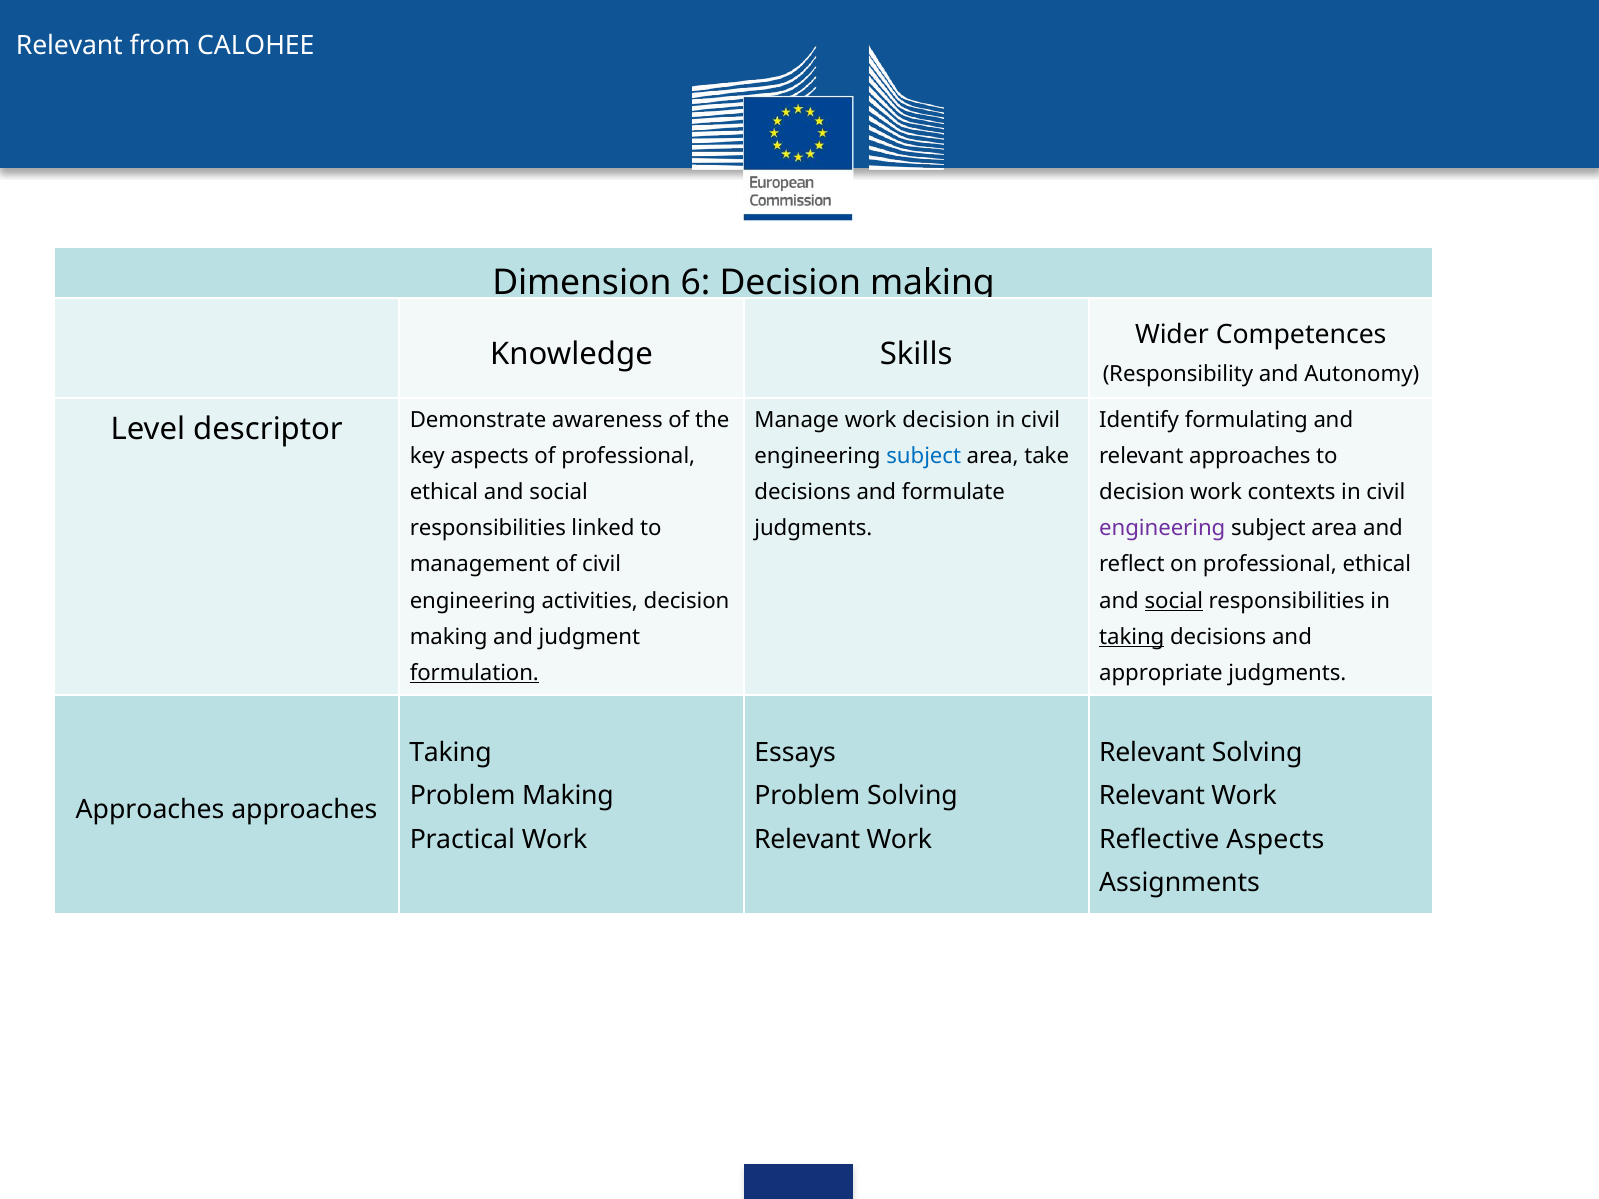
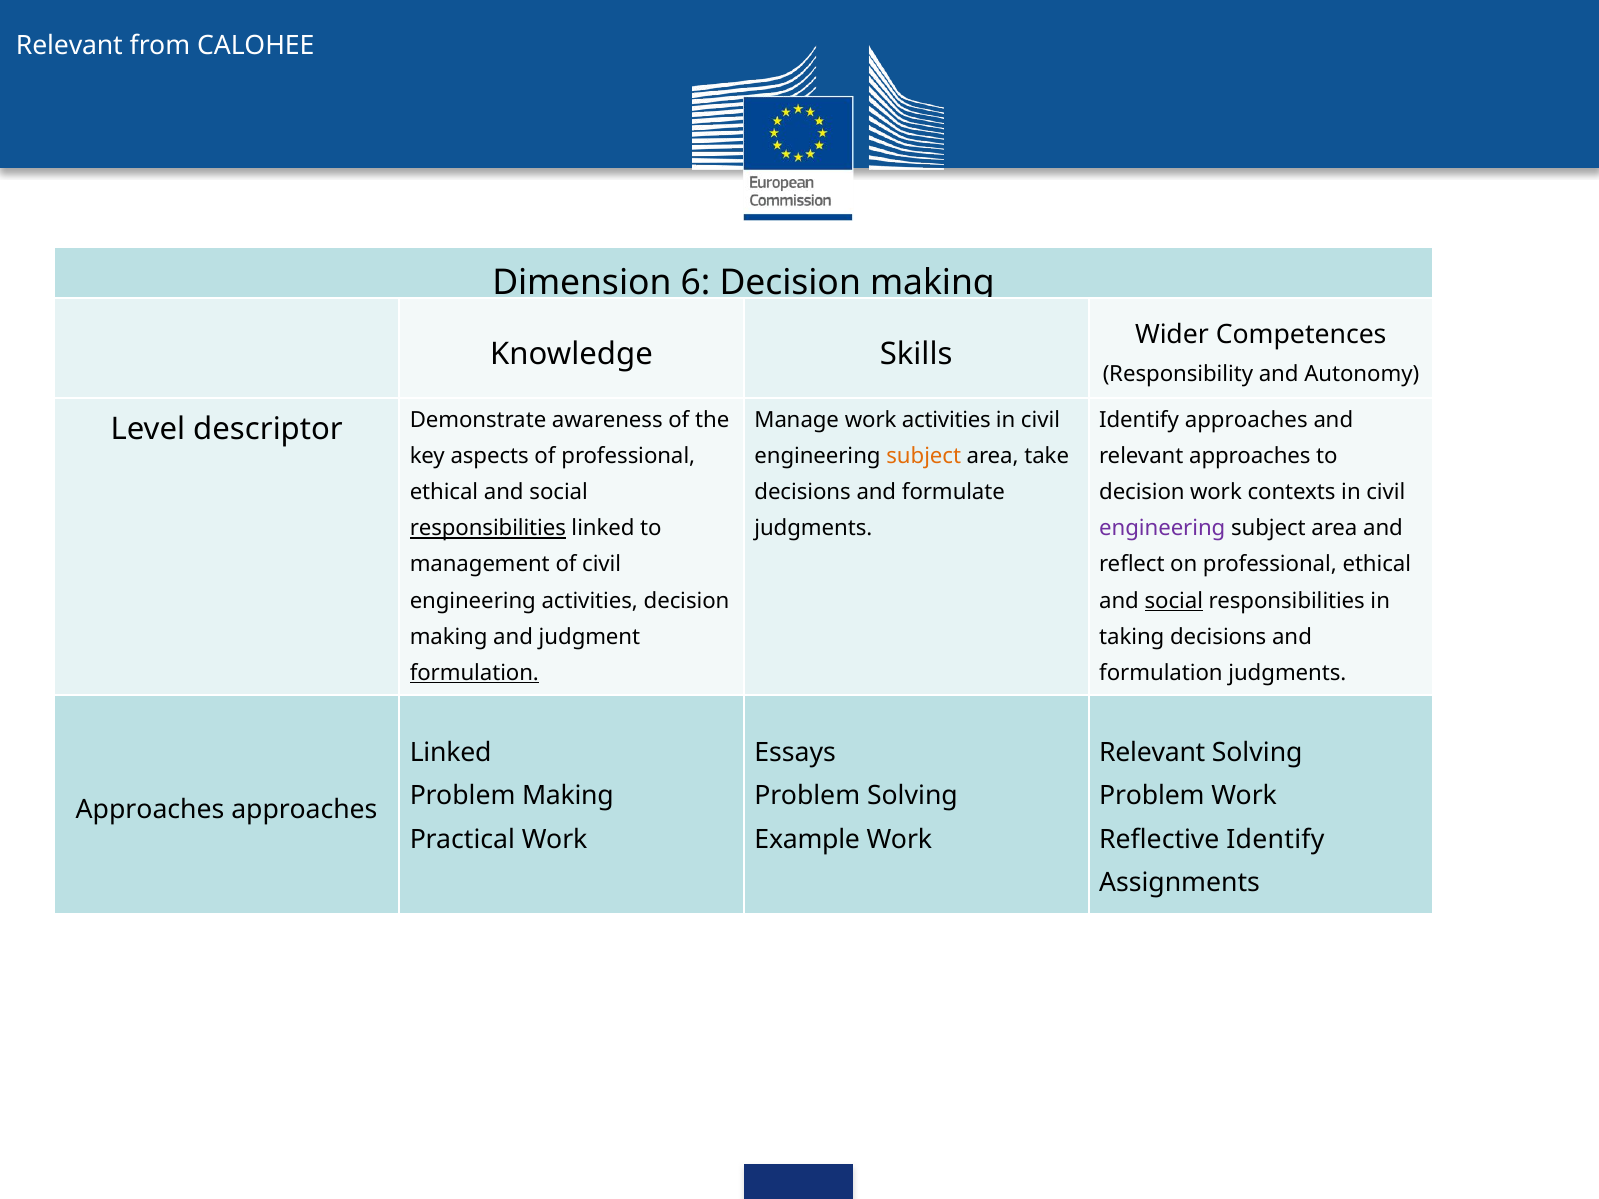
work decision: decision -> activities
Identify formulating: formulating -> approaches
subject at (924, 456) colour: blue -> orange
responsibilities at (488, 529) underline: none -> present
taking at (1132, 637) underline: present -> none
appropriate at (1161, 673): appropriate -> formulation
Taking at (451, 753): Taking -> Linked
Relevant at (1152, 796): Relevant -> Problem
Relevant at (807, 840): Relevant -> Example
Reflective Aspects: Aspects -> Identify
